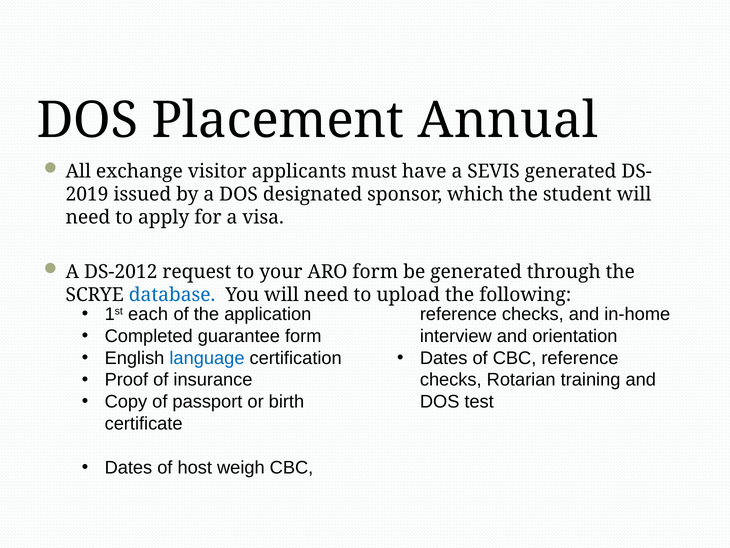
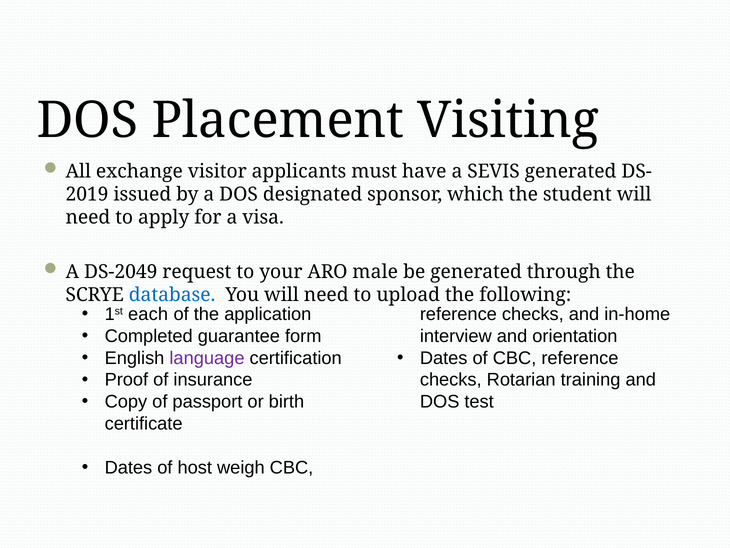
Annual: Annual -> Visiting
DS-2012: DS-2012 -> DS-2049
ARO form: form -> male
language colour: blue -> purple
